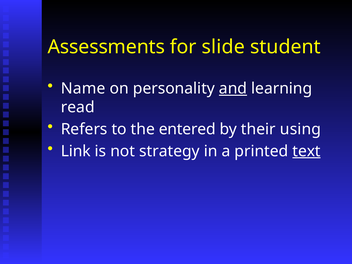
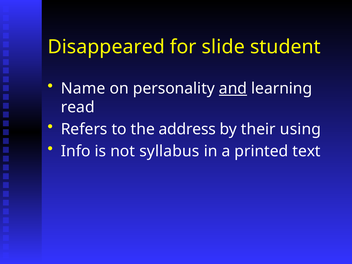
Assessments: Assessments -> Disappeared
entered: entered -> address
Link: Link -> Info
strategy: strategy -> syllabus
text underline: present -> none
